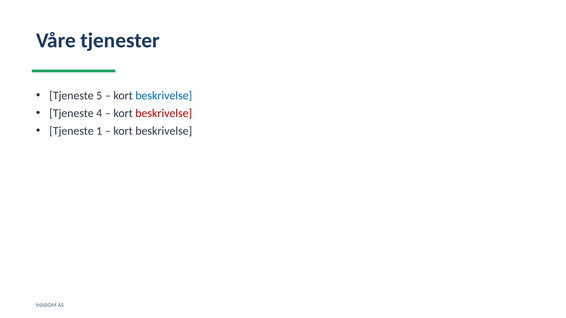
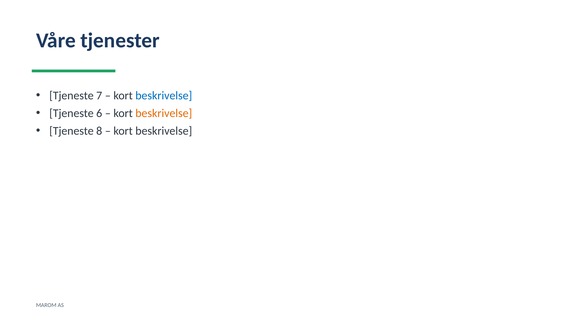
5: 5 -> 7
4: 4 -> 6
beskrivelse at (164, 114) colour: red -> orange
1: 1 -> 8
